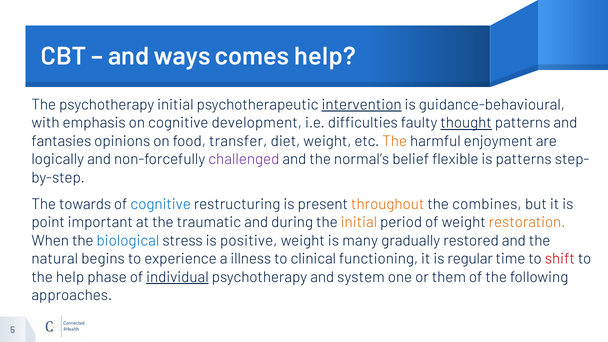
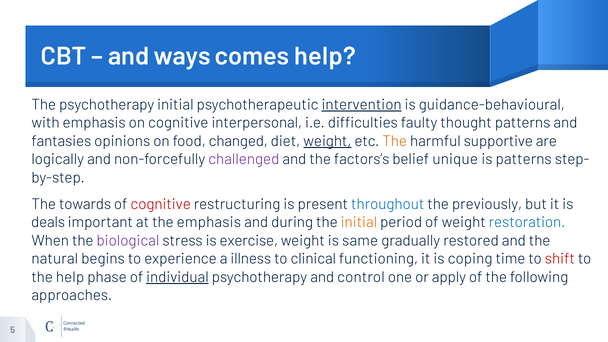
development: development -> interpersonal
thought underline: present -> none
transfer: transfer -> changed
weight at (327, 141) underline: none -> present
enjoyment: enjoyment -> supportive
normal’s: normal’s -> factors’s
flexible: flexible -> unique
cognitive at (161, 204) colour: blue -> red
throughout colour: orange -> blue
combines: combines -> previously
point: point -> deals
the traumatic: traumatic -> emphasis
restoration colour: orange -> blue
biological colour: blue -> purple
positive: positive -> exercise
many: many -> same
regular: regular -> coping
system: system -> control
them: them -> apply
